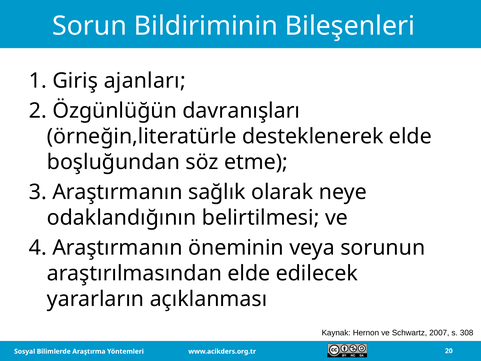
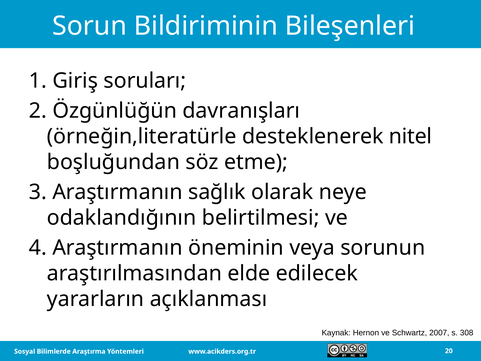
ajanları: ajanları -> soruları
desteklenerek elde: elde -> nitel
